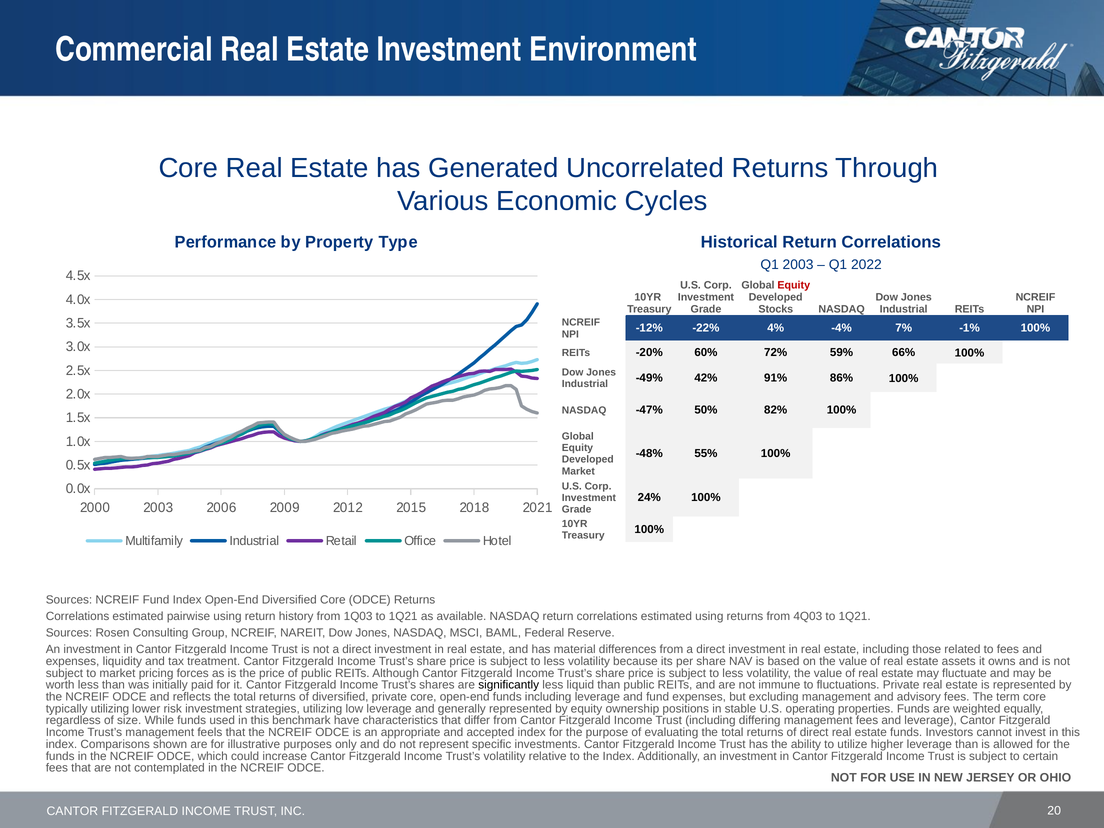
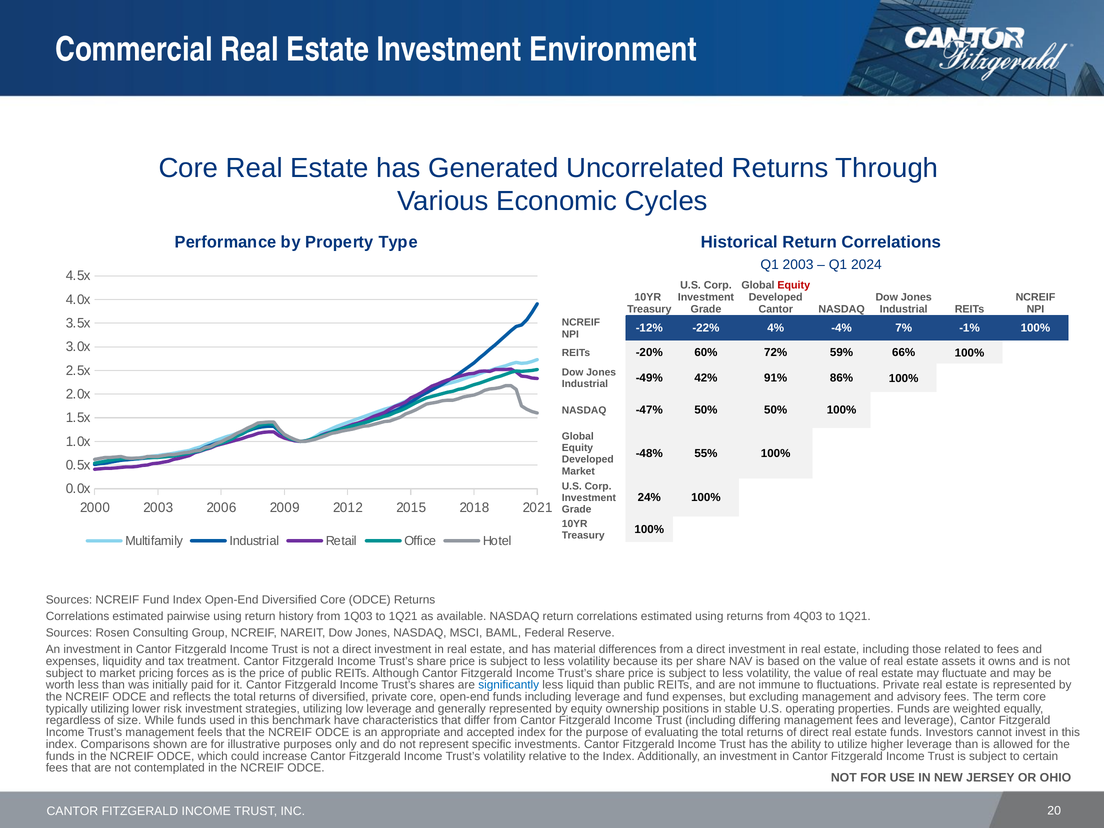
2022: 2022 -> 2024
Stocks at (776, 309): Stocks -> Cantor
50% 82%: 82% -> 50%
significantly colour: black -> blue
